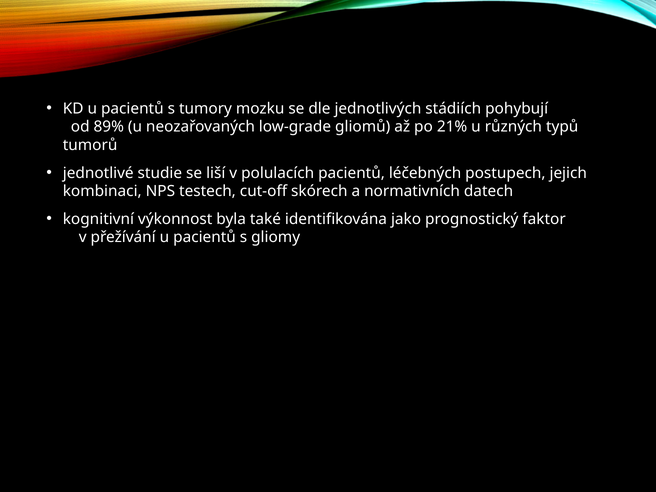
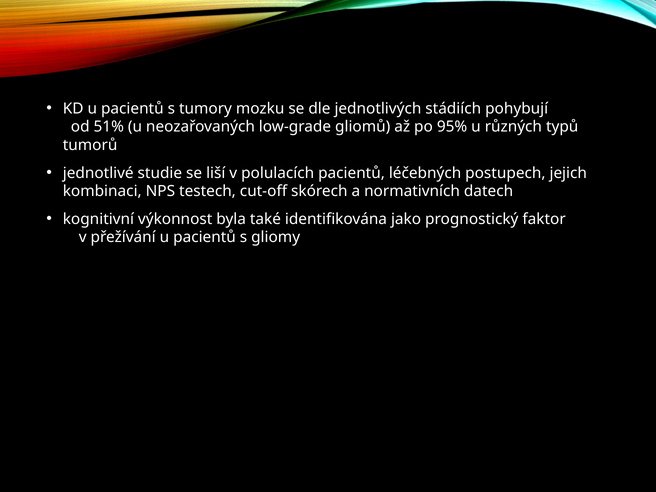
89%: 89% -> 51%
21%: 21% -> 95%
